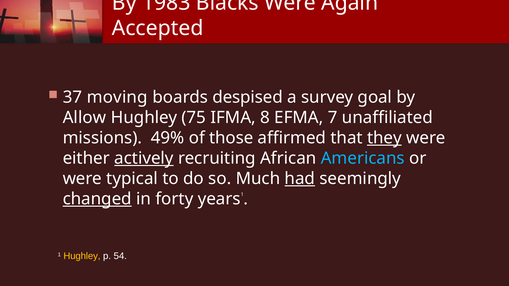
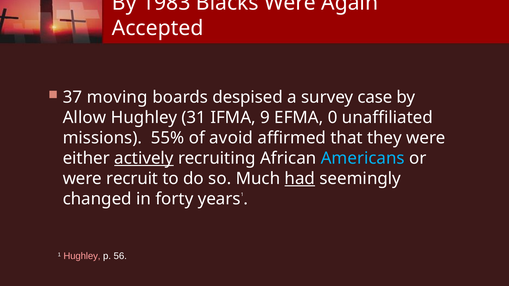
goal: goal -> case
75: 75 -> 31
8: 8 -> 9
7: 7 -> 0
49%: 49% -> 55%
those: those -> avoid
they underline: present -> none
typical: typical -> recruit
changed underline: present -> none
Hughley at (82, 256) colour: yellow -> pink
54: 54 -> 56
